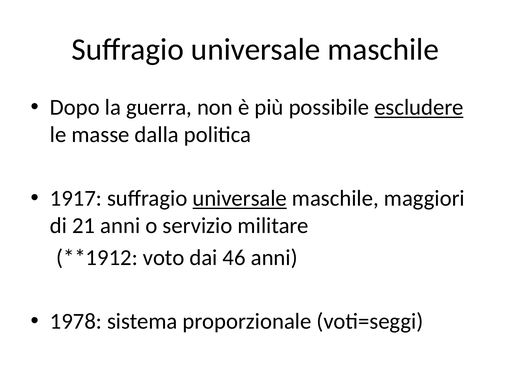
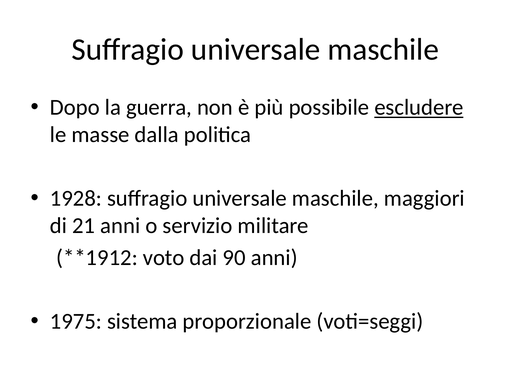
1917: 1917 -> 1928
universale at (240, 198) underline: present -> none
46: 46 -> 90
1978: 1978 -> 1975
